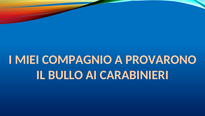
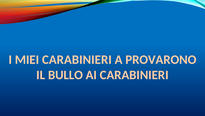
MIEI COMPAGNIO: COMPAGNIO -> CARABINIERI
